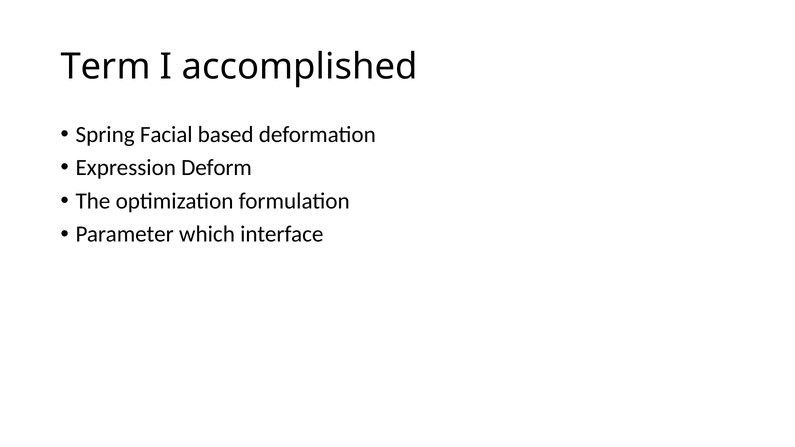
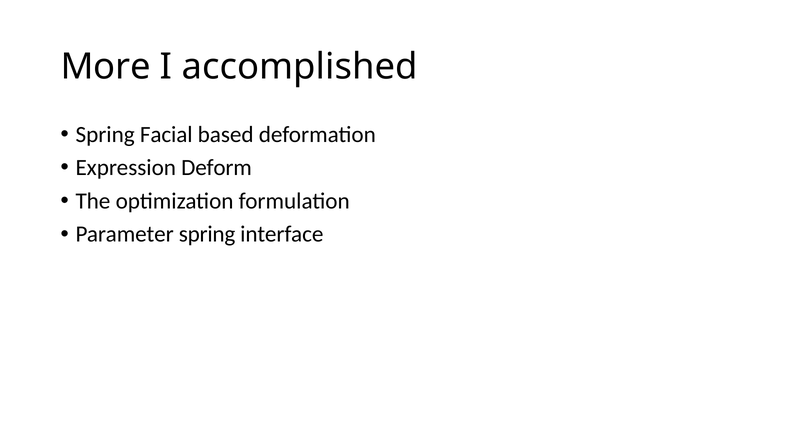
Term: Term -> More
Parameter which: which -> spring
